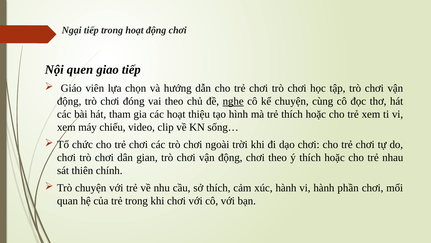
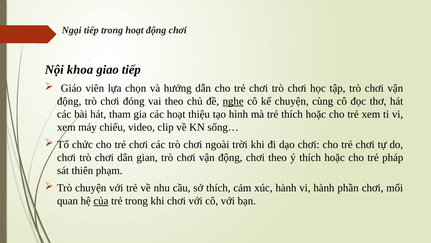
quen: quen -> khoa
nhau: nhau -> pháp
chính: chính -> phạm
của underline: none -> present
